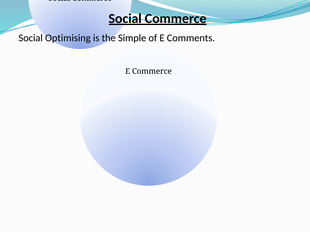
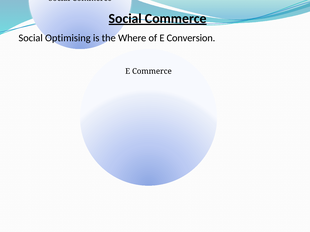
Simple: Simple -> Where
Comments: Comments -> Conversion
